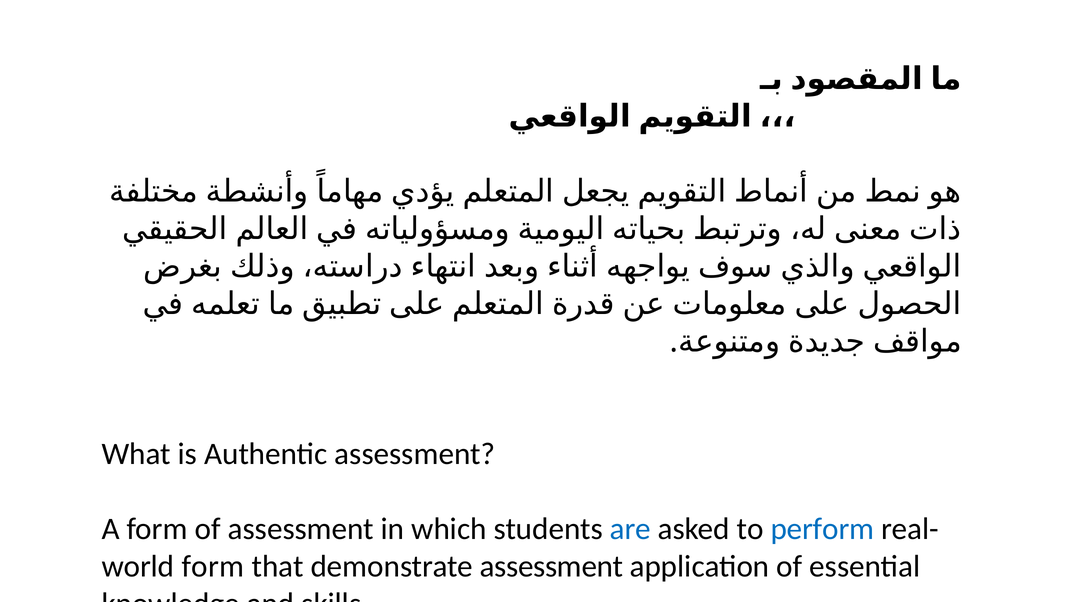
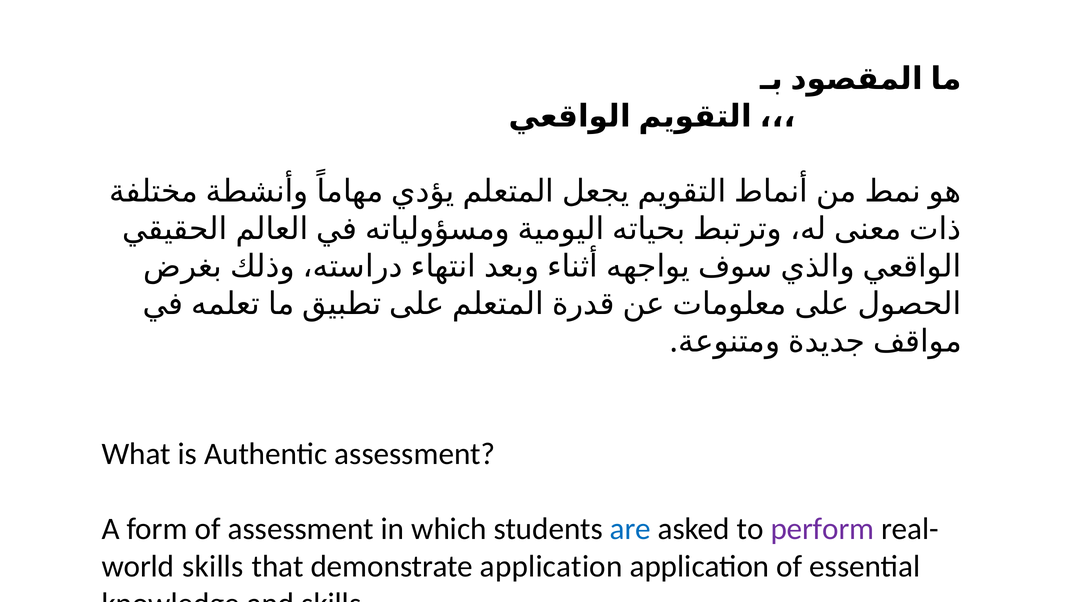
perform colour: blue -> purple
form at (213, 566): form -> skills
demonstrate assessment: assessment -> application
